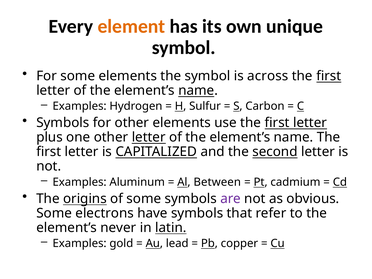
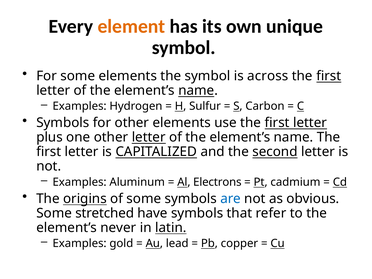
Between: Between -> Electrons
are colour: purple -> blue
electrons: electrons -> stretched
